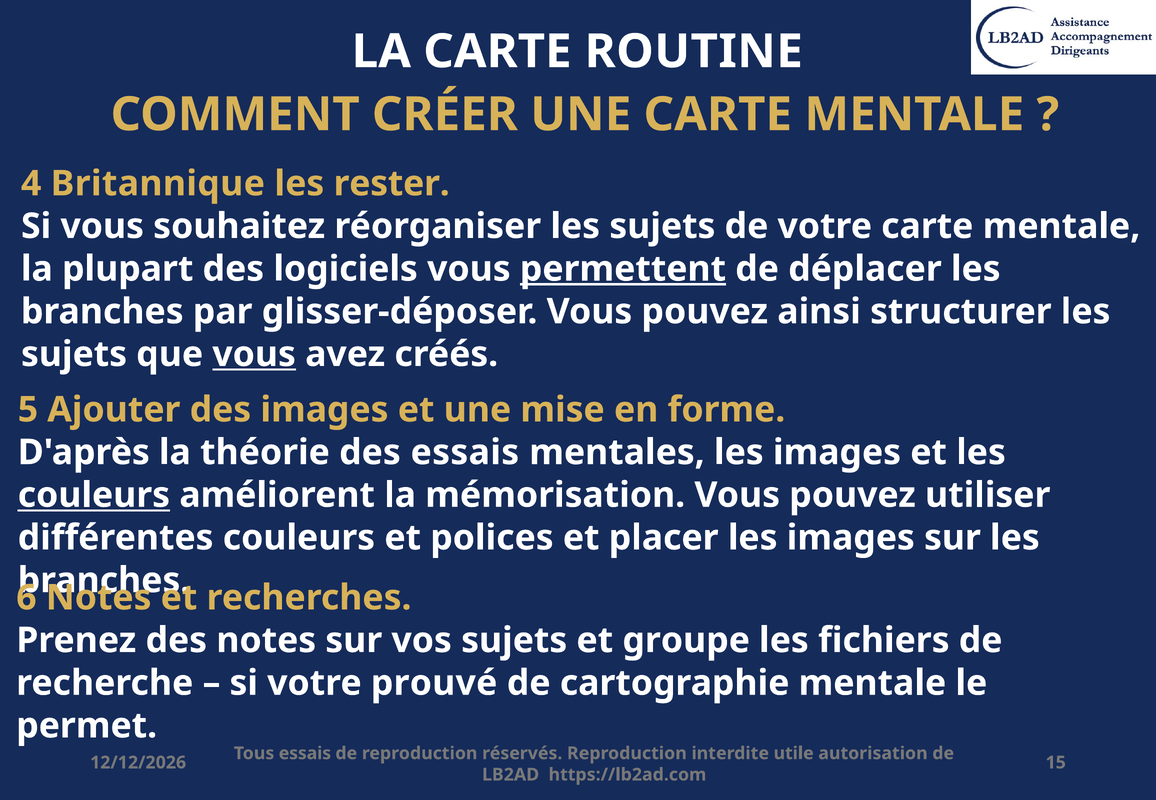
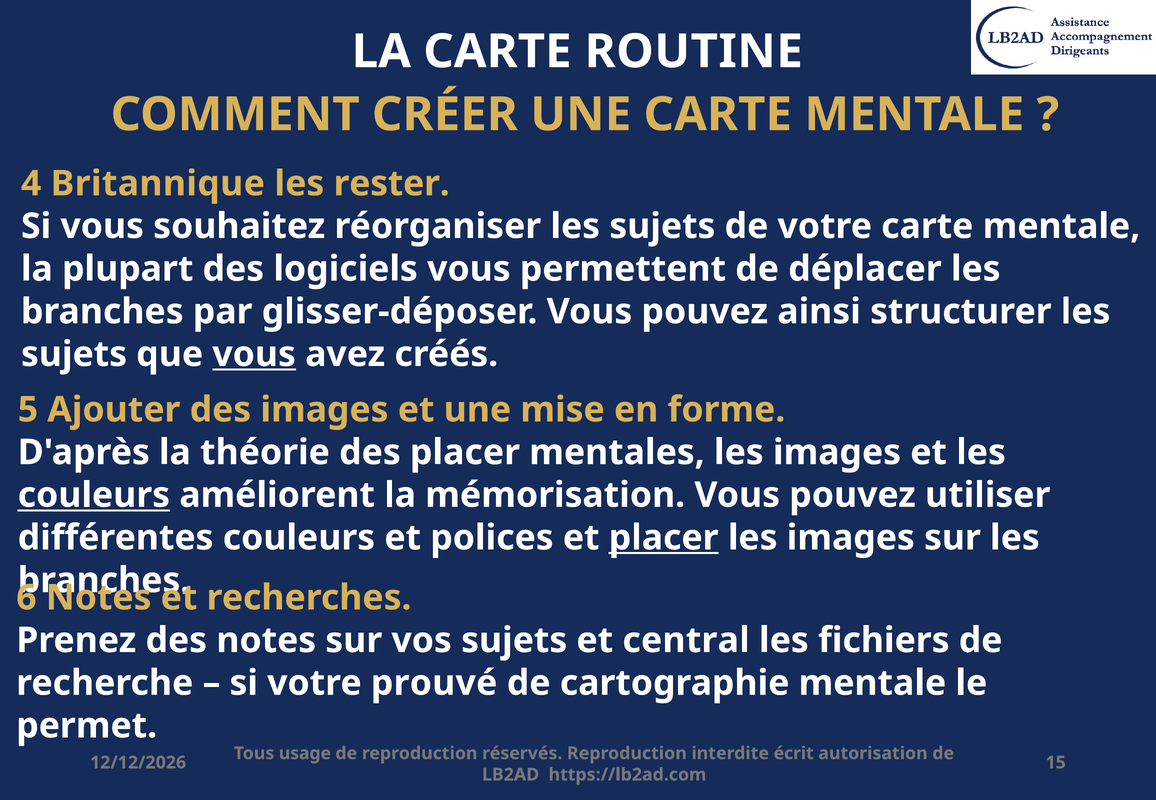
permettent underline: present -> none
des essais: essais -> placer
placer at (664, 538) underline: none -> present
groupe: groupe -> central
Tous essais: essais -> usage
utile: utile -> écrit
